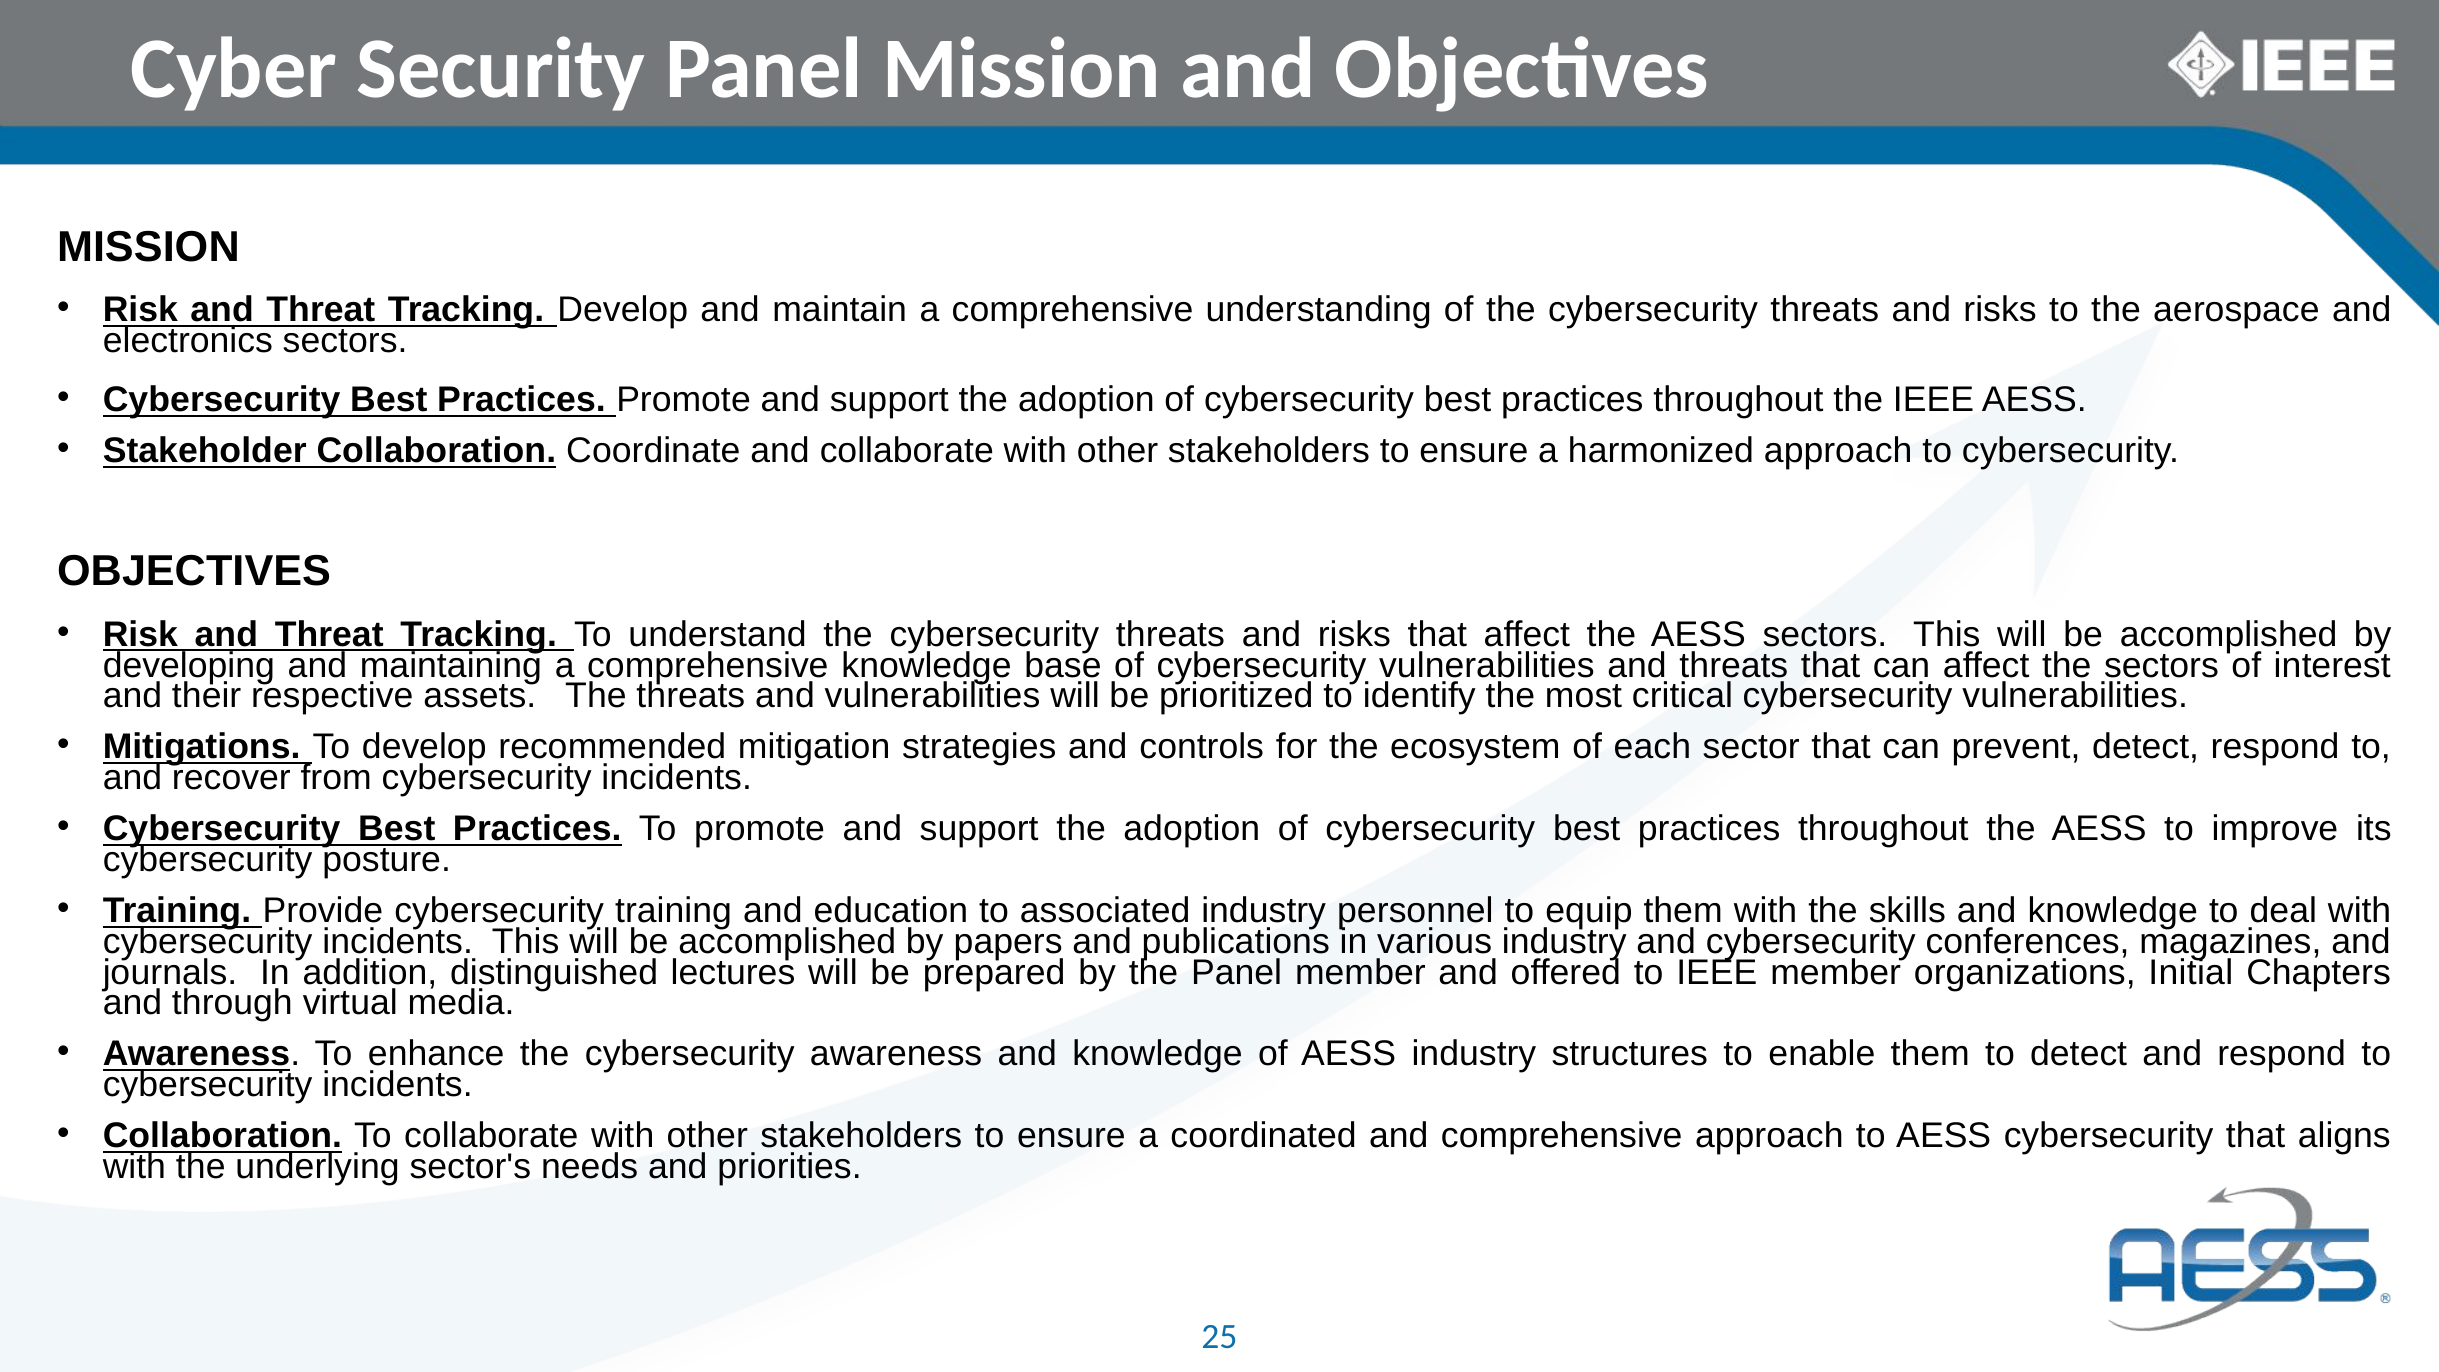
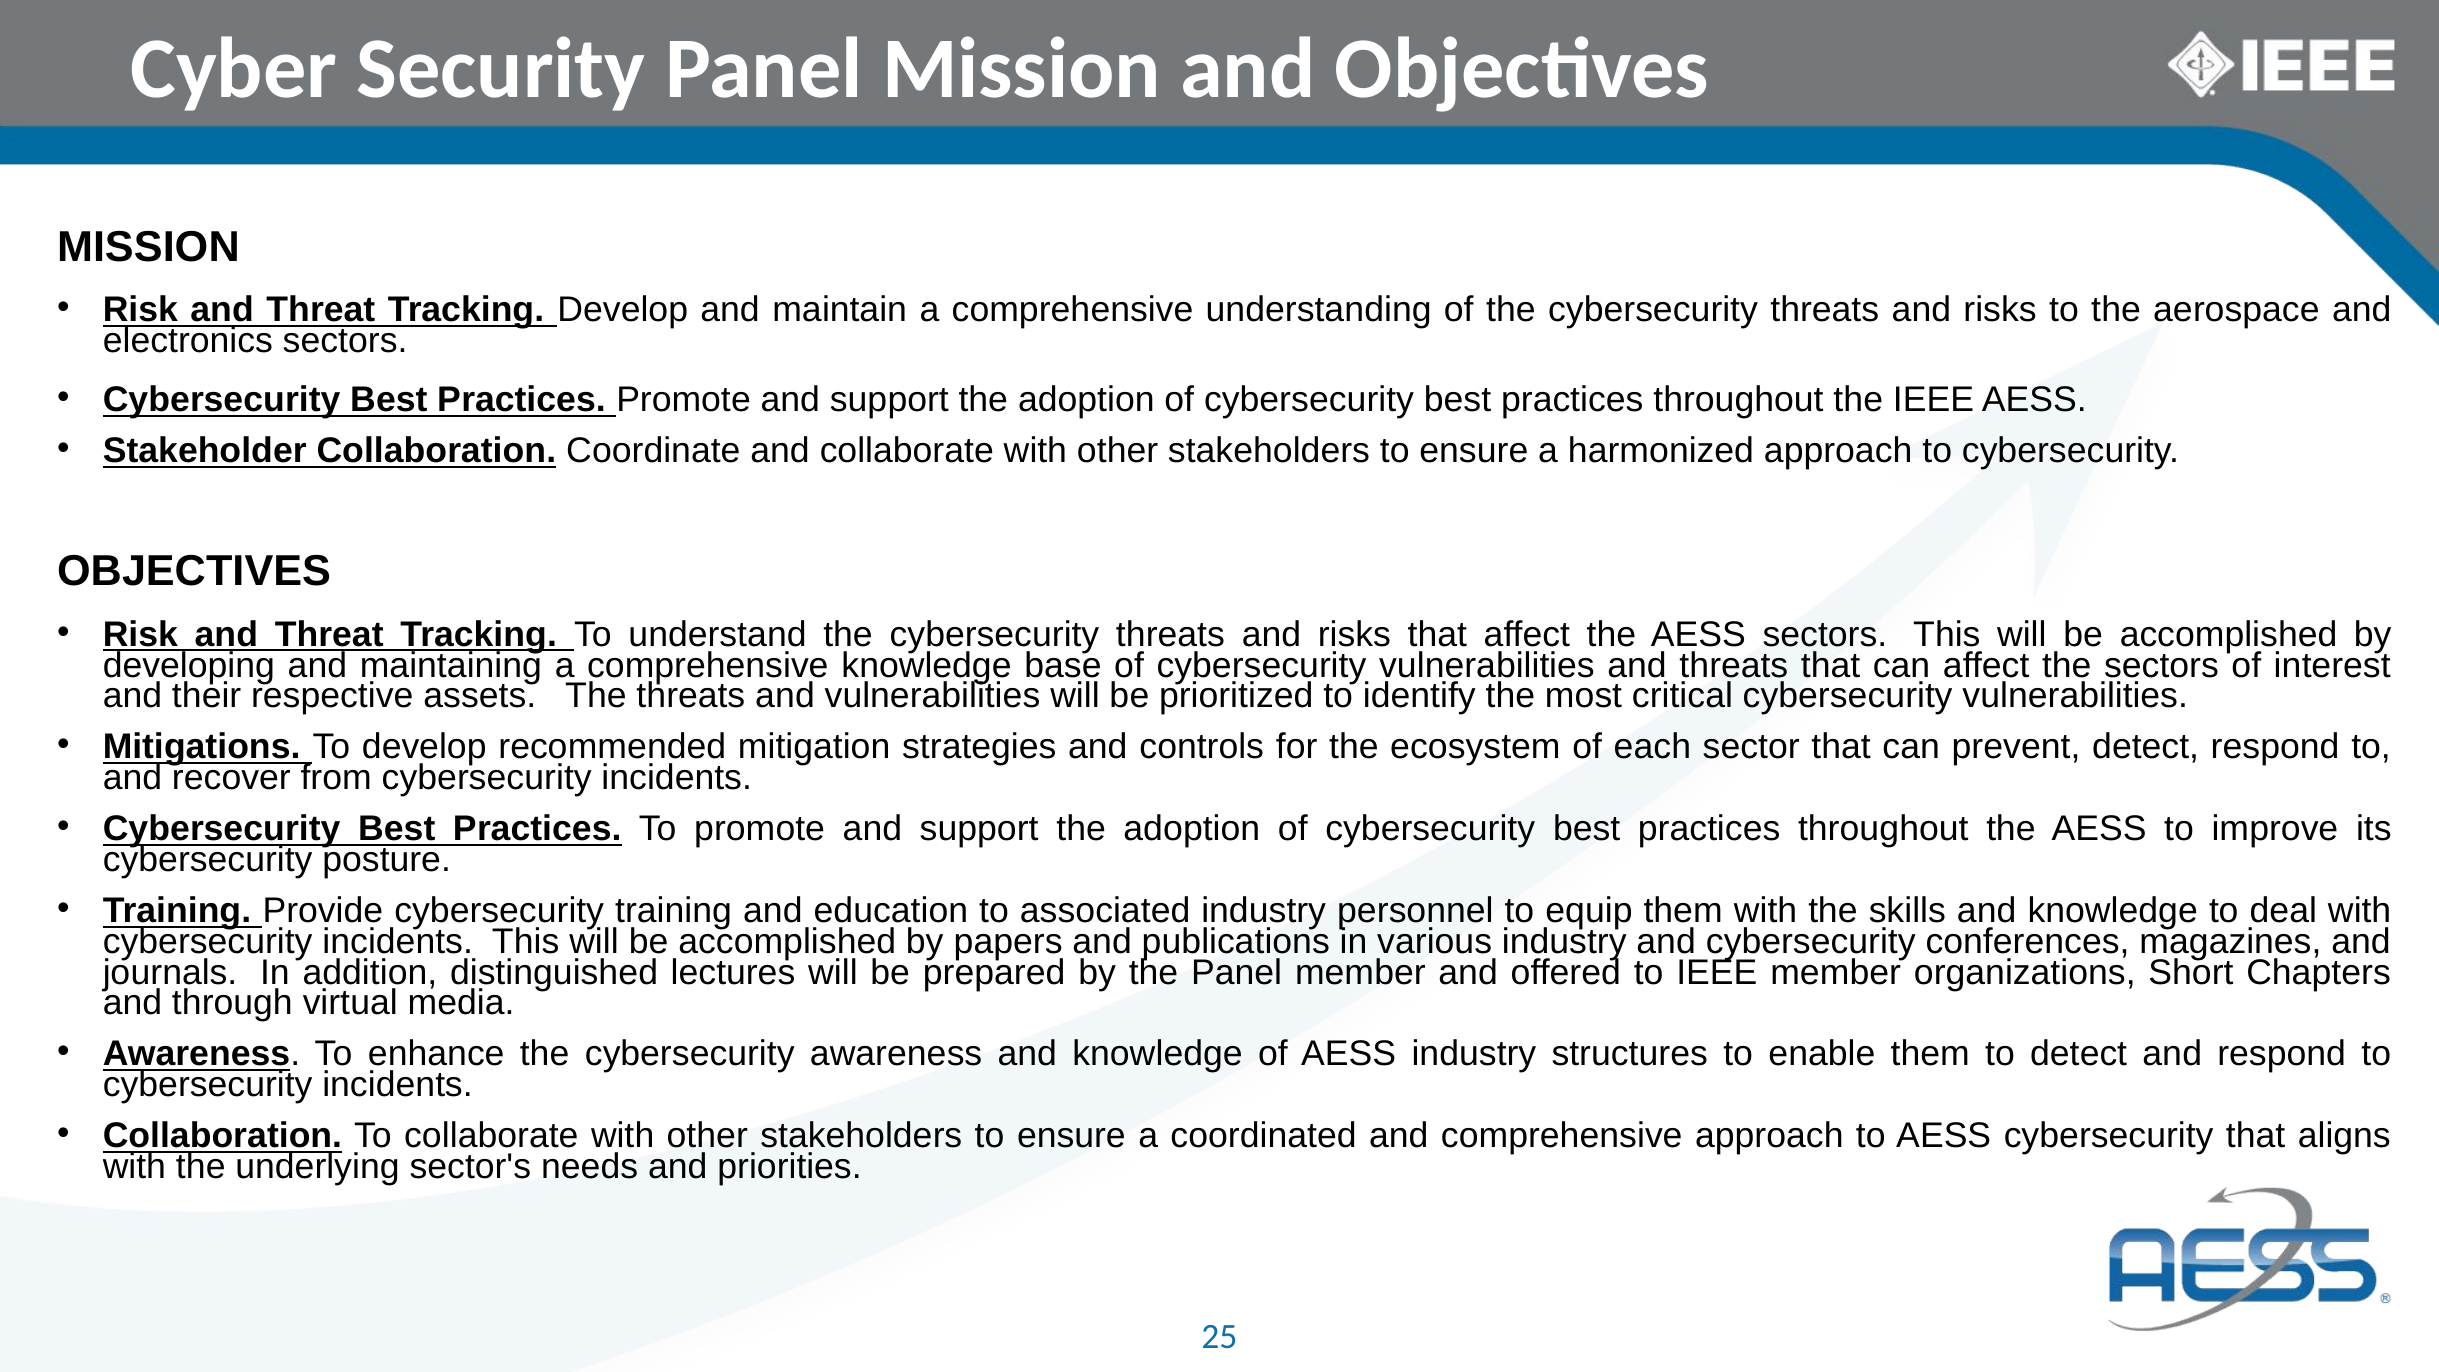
Initial: Initial -> Short
